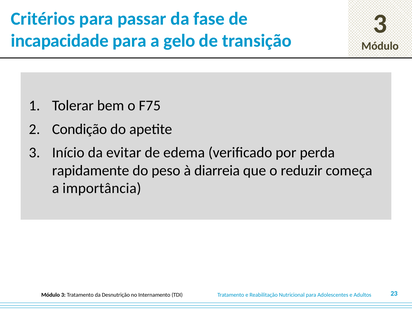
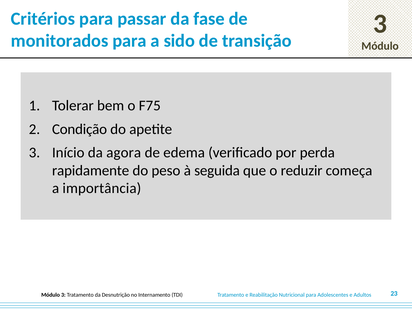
incapacidade: incapacidade -> monitorados
gelo: gelo -> sido
evitar: evitar -> agora
diarreia: diarreia -> seguida
